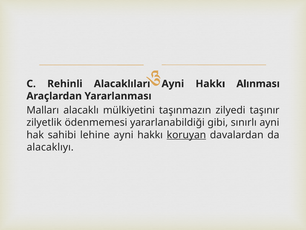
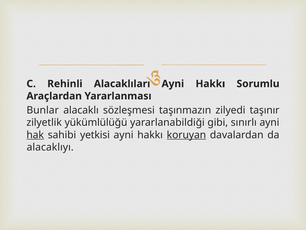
Alınması: Alınması -> Sorumlu
Malları: Malları -> Bunlar
mülkiyetini: mülkiyetini -> sözleşmesi
ödenmemesi: ödenmemesi -> yükümlülüğü
hak underline: none -> present
lehine: lehine -> yetkisi
